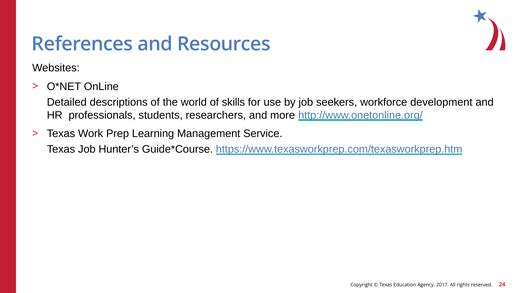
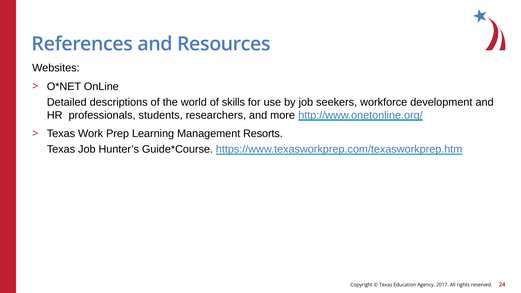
Service: Service -> Resorts
